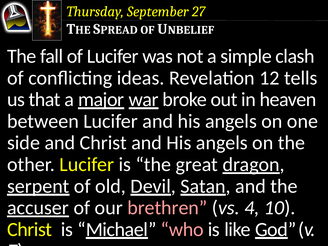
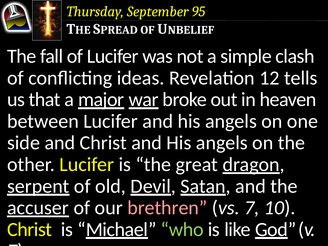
27: 27 -> 95
vs 4: 4 -> 7
who colour: pink -> light green
